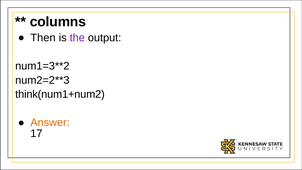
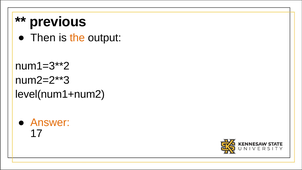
columns: columns -> previous
the colour: purple -> orange
think(num1+num2: think(num1+num2 -> level(num1+num2
